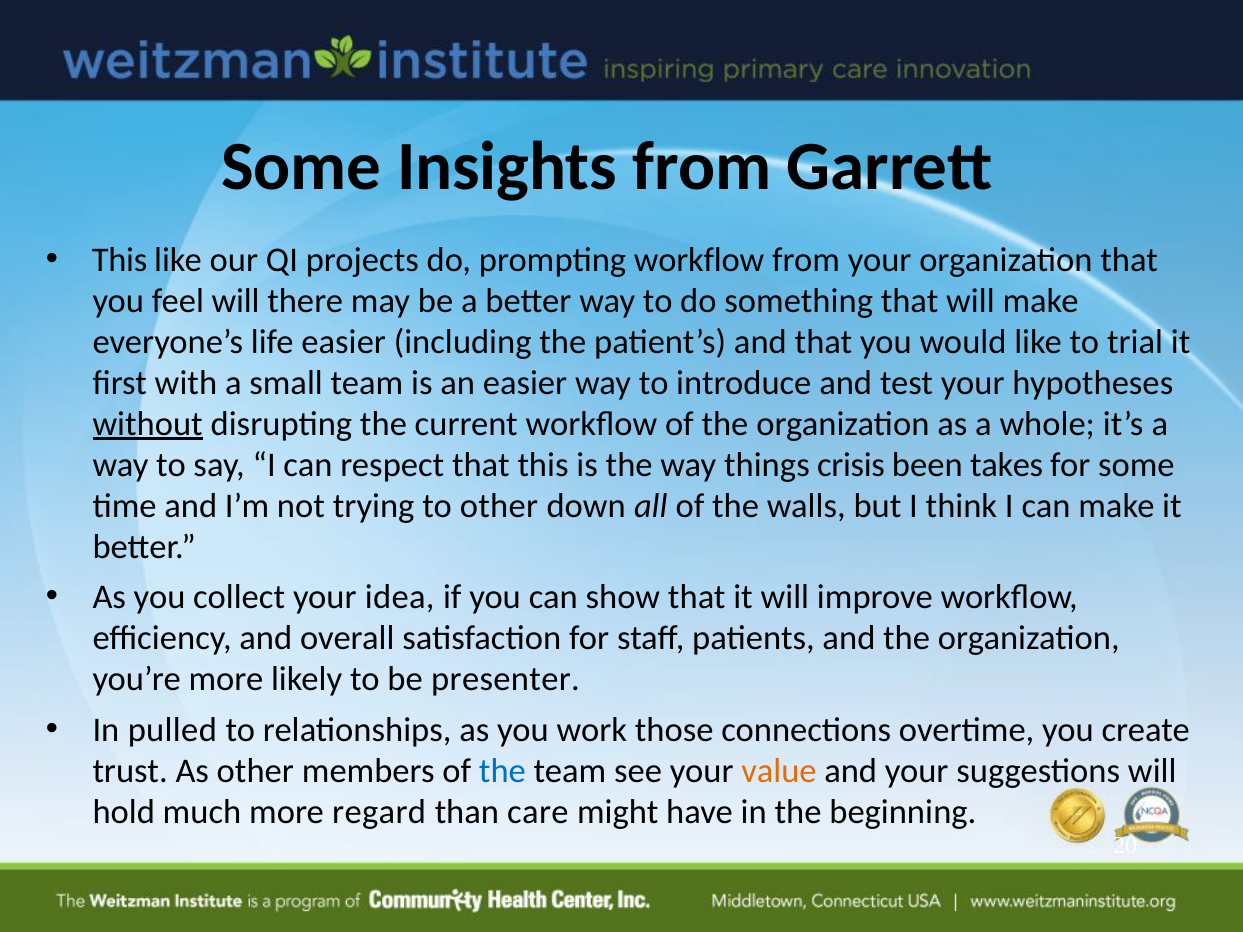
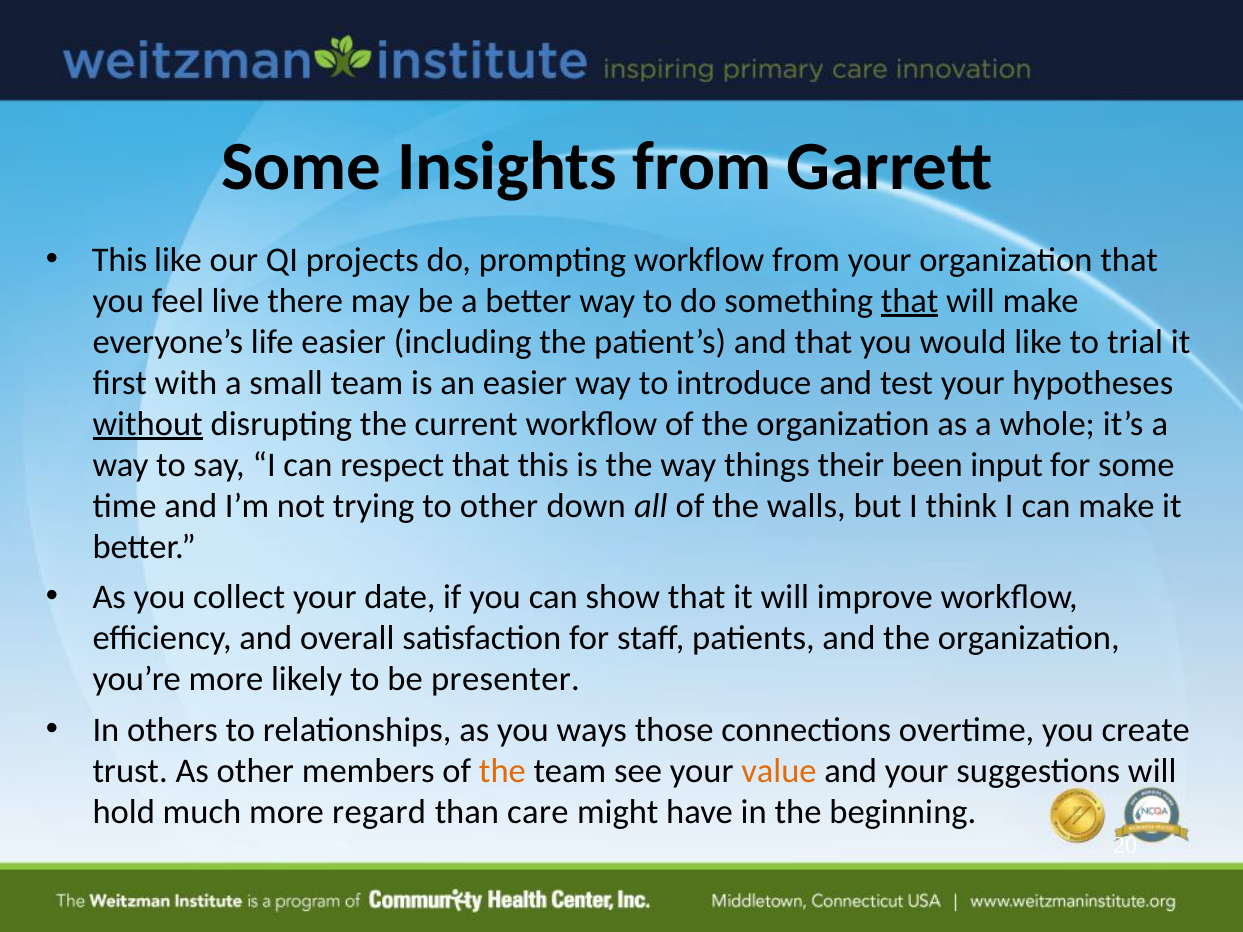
feel will: will -> live
that at (910, 301) underline: none -> present
crisis: crisis -> their
takes: takes -> input
idea: idea -> date
pulled: pulled -> others
work: work -> ways
the at (502, 772) colour: blue -> orange
